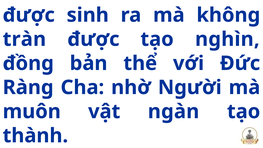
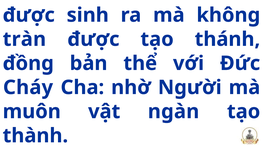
nghìn: nghìn -> thánh
Ràng: Ràng -> Cháy
